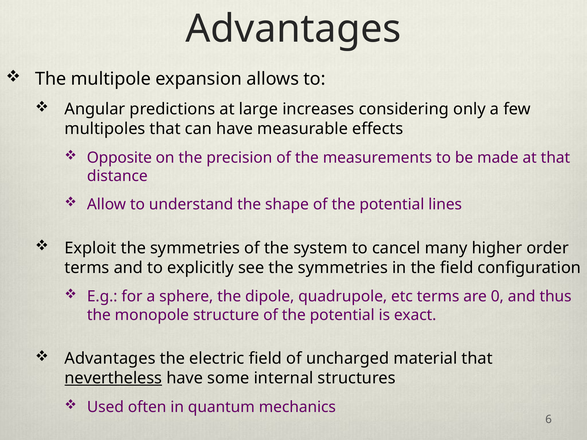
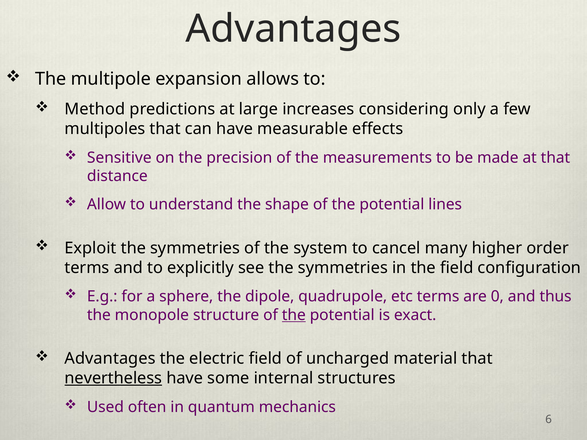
Angular: Angular -> Method
Opposite: Opposite -> Sensitive
the at (294, 315) underline: none -> present
